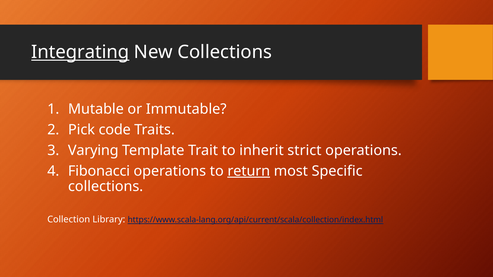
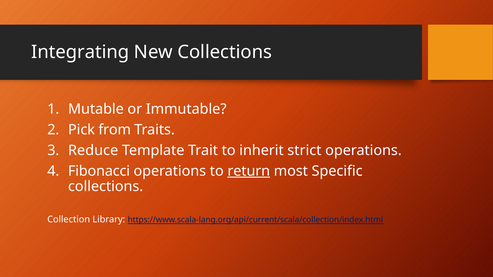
Integrating underline: present -> none
code: code -> from
Varying: Varying -> Reduce
